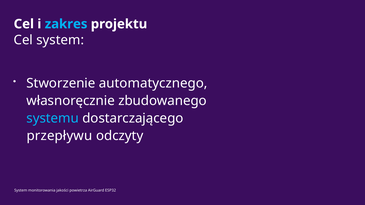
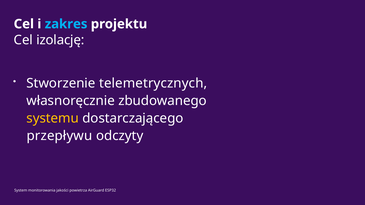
Cel system: system -> izolację
automatycznego: automatycznego -> telemetrycznych
systemu colour: light blue -> yellow
